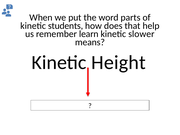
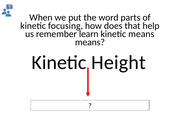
students: students -> focusing
kinetic slower: slower -> means
